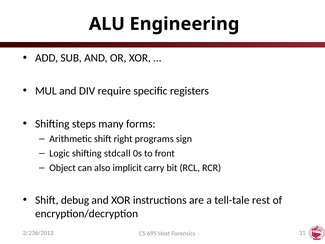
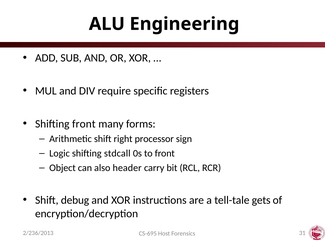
Shifting steps: steps -> front
programs: programs -> processor
implicit: implicit -> header
rest: rest -> gets
